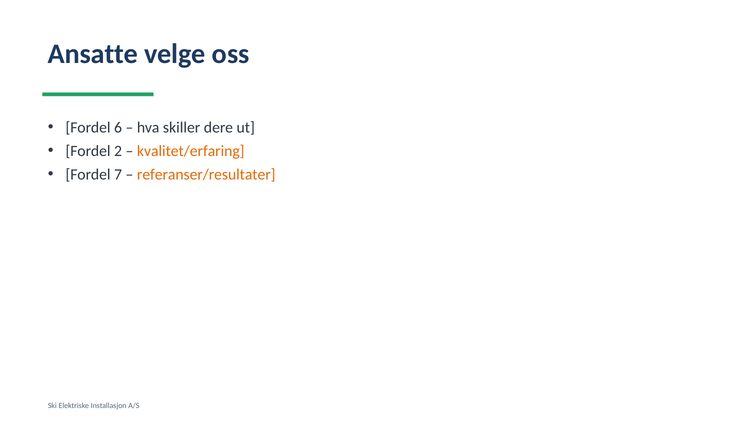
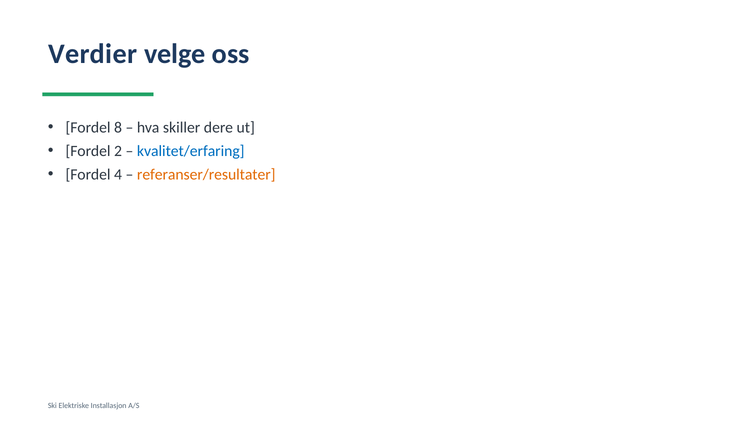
Ansatte: Ansatte -> Verdier
6: 6 -> 8
kvalitet/erfaring colour: orange -> blue
7: 7 -> 4
